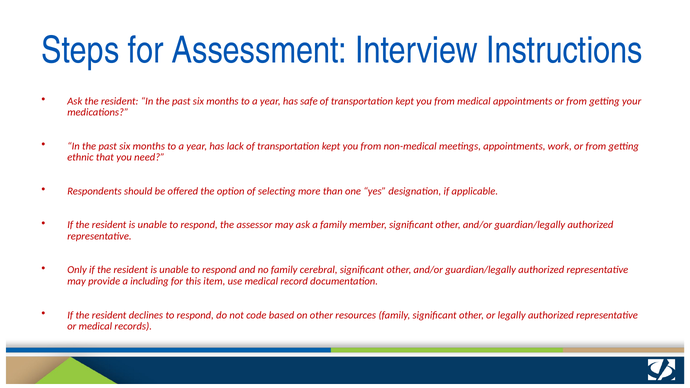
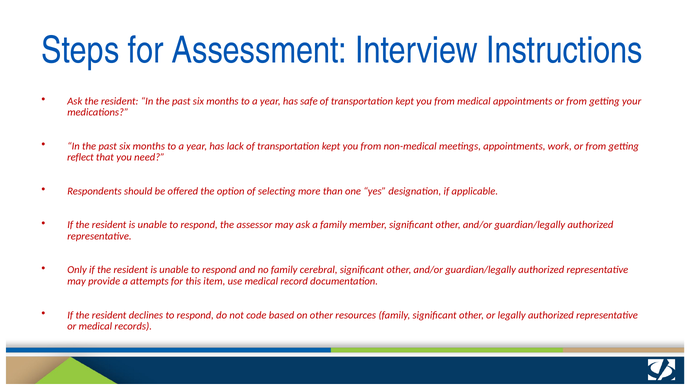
ethnic: ethnic -> reflect
including: including -> attempts
